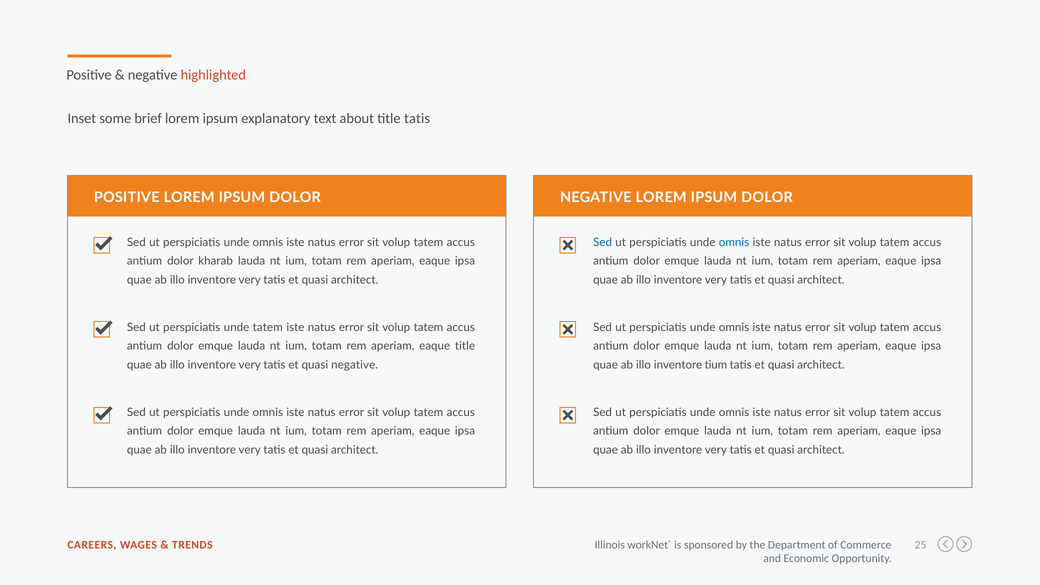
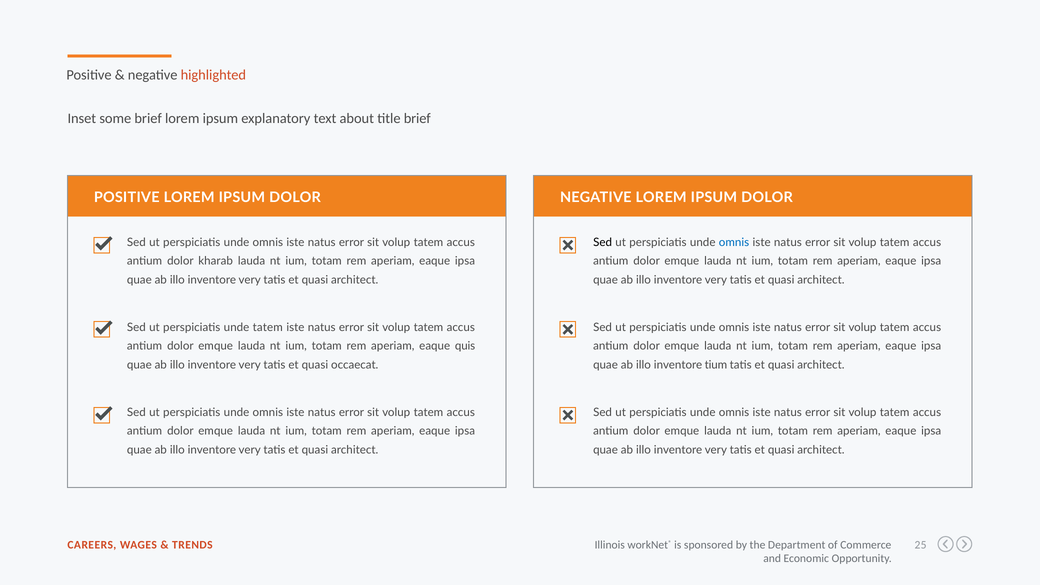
title tatis: tatis -> brief
Sed at (603, 242) colour: blue -> black
eaque title: title -> quis
quasi negative: negative -> occaecat
